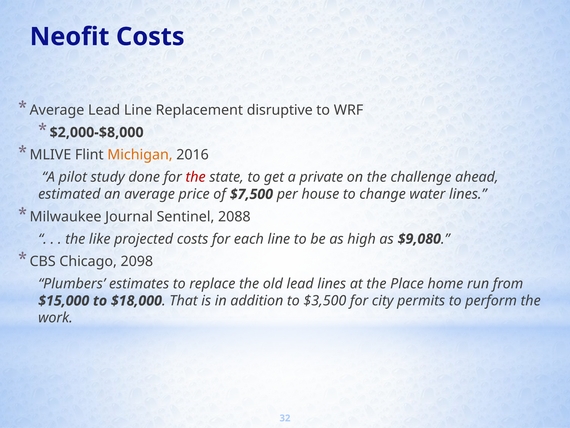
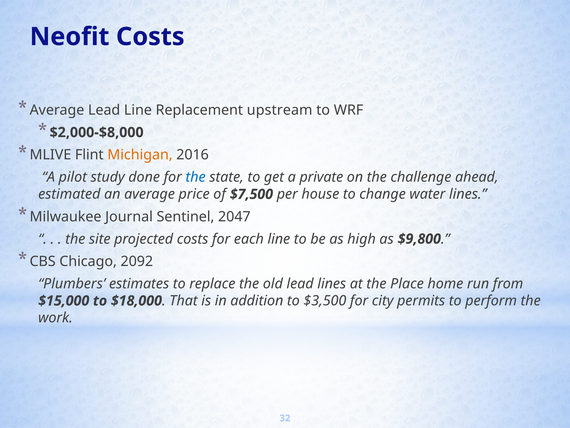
disruptive: disruptive -> upstream
the at (196, 177) colour: red -> blue
2088: 2088 -> 2047
like: like -> site
$9,080: $9,080 -> $9,800
2098: 2098 -> 2092
